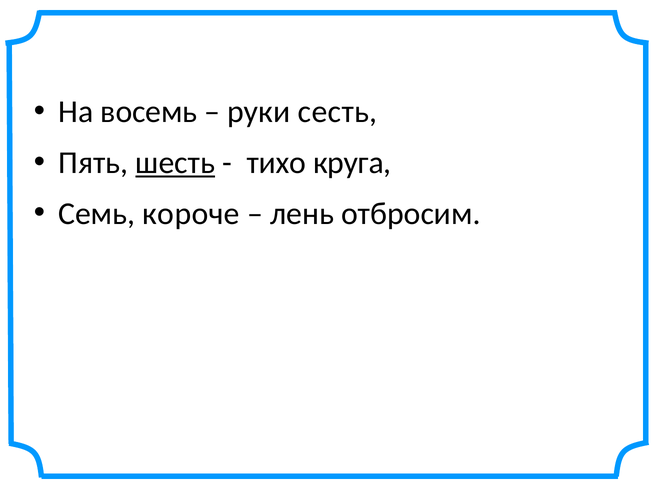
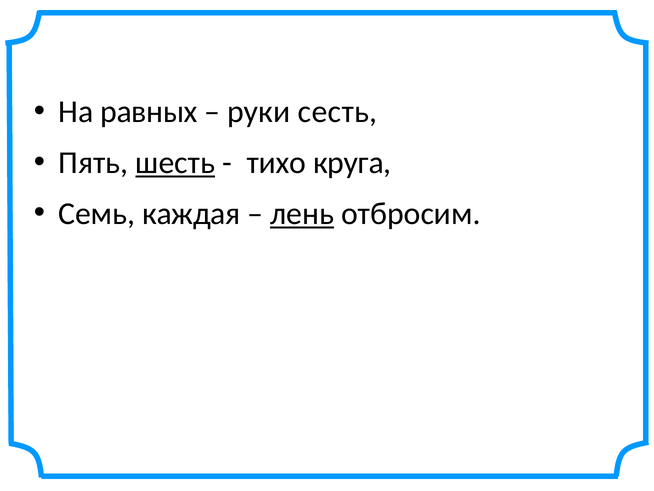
восемь: восемь -> равных
короче: короче -> каждая
лень underline: none -> present
